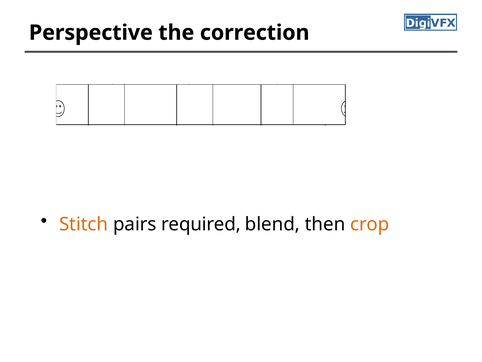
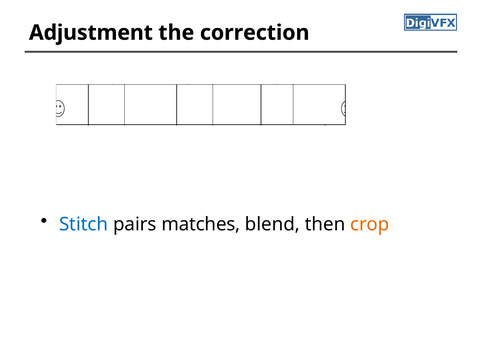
Perspective: Perspective -> Adjustment
Stitch colour: orange -> blue
required: required -> matches
